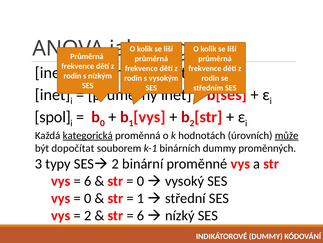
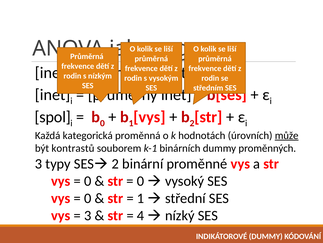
kategorická underline: present -> none
dopočítat: dopočítat -> kontrastů
6 at (88, 180): 6 -> 0
2 at (88, 215): 2 -> 3
6 at (141, 215): 6 -> 4
